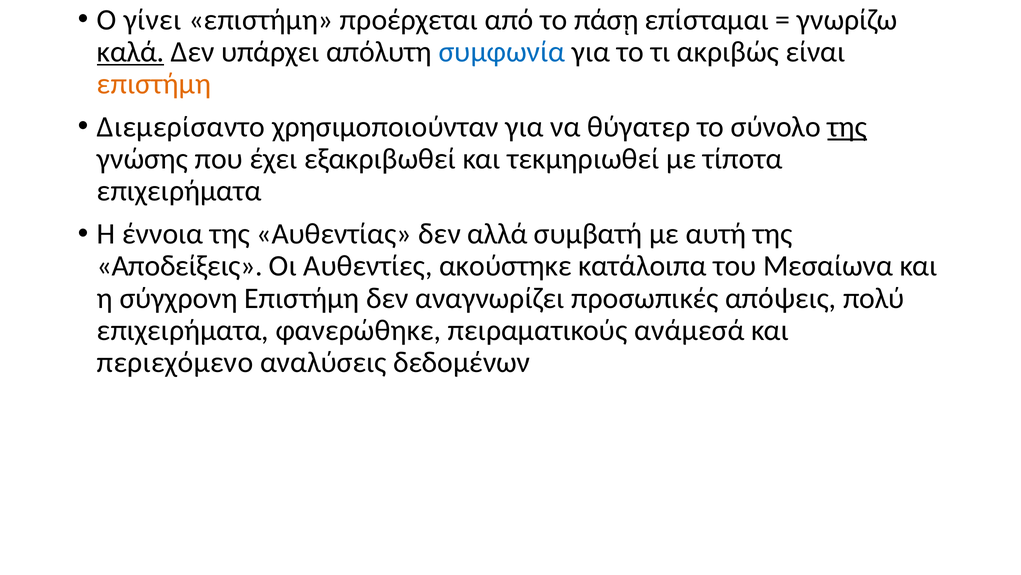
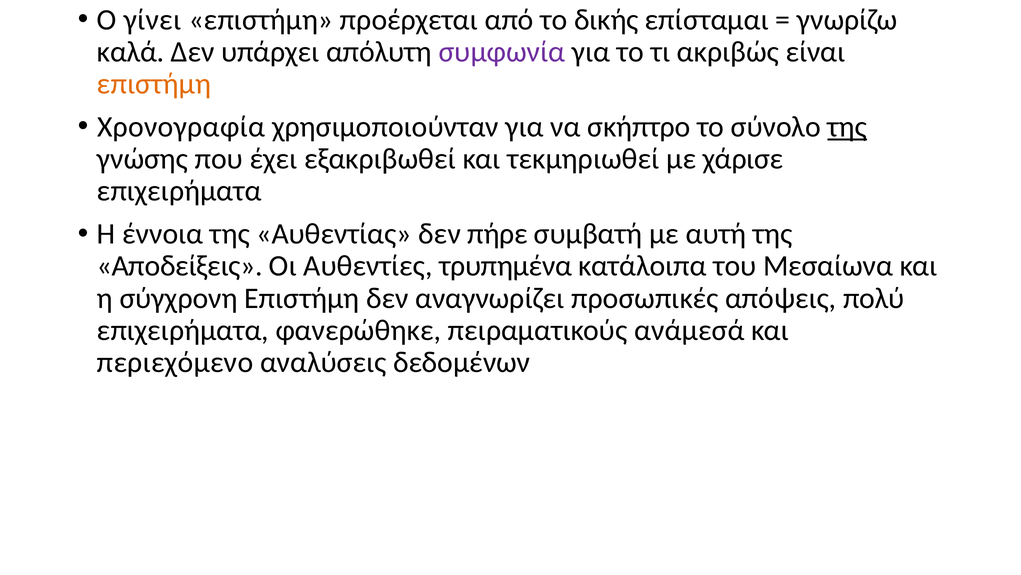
πάσῃ: πάσῃ -> δικής
καλά underline: present -> none
συμφωνία colour: blue -> purple
Διεμερίσαντο: Διεμερίσαντο -> Χρονογραφία
θύγατερ: θύγατερ -> σκήπτρο
τίποτα: τίποτα -> χάρισε
αλλά: αλλά -> πήρε
ακούστηκε: ακούστηκε -> τρυπημένα
